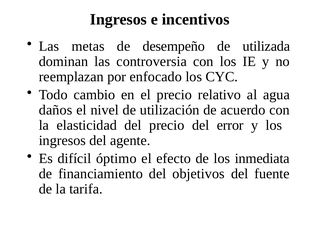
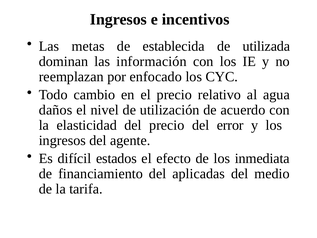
desempeño: desempeño -> establecida
controversia: controversia -> información
óptimo: óptimo -> estados
objetivos: objetivos -> aplicadas
fuente: fuente -> medio
